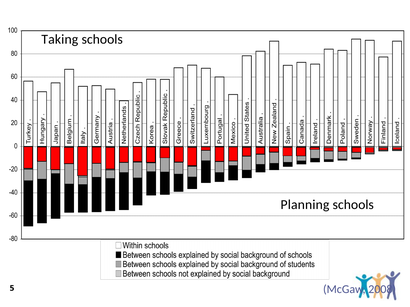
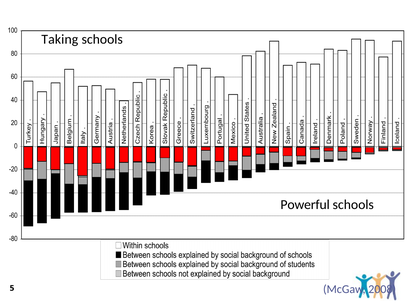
Planning: Planning -> Powerful
